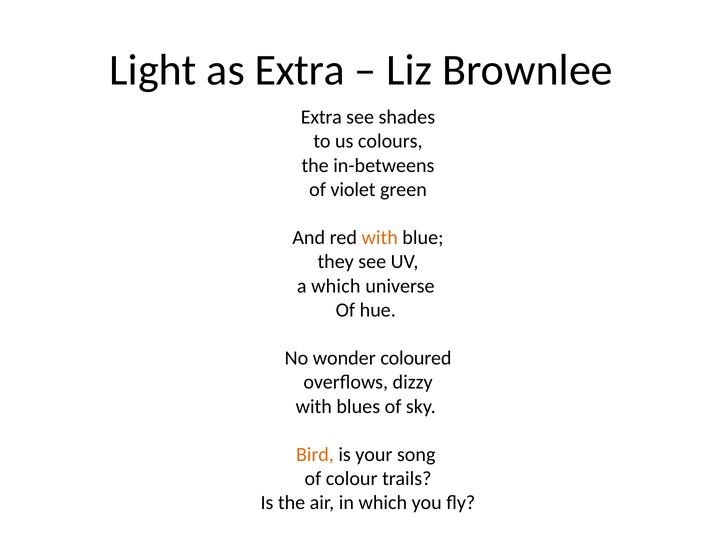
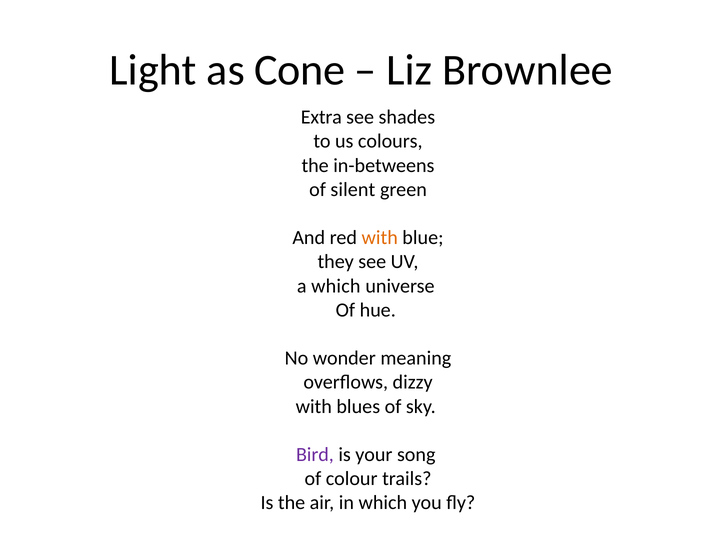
as Extra: Extra -> Cone
violet: violet -> silent
coloured: coloured -> meaning
Bird colour: orange -> purple
